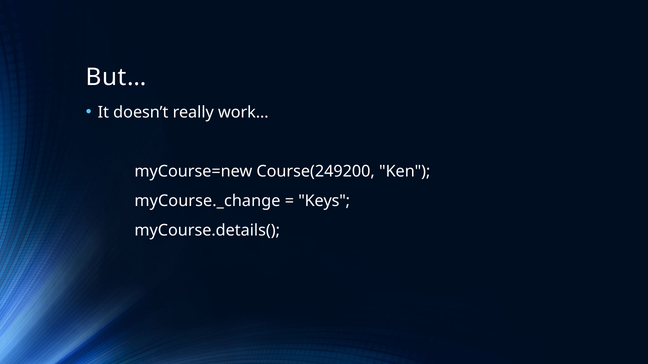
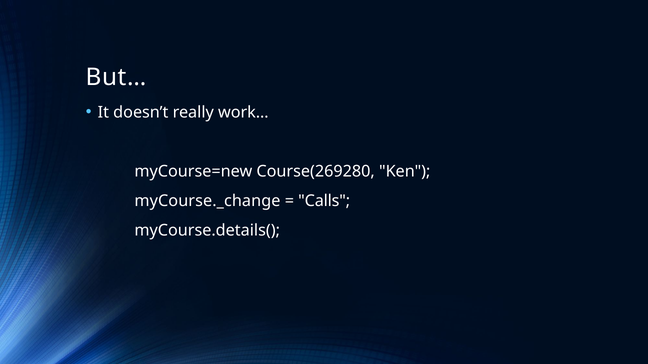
Course(249200: Course(249200 -> Course(269280
Keys: Keys -> Calls
